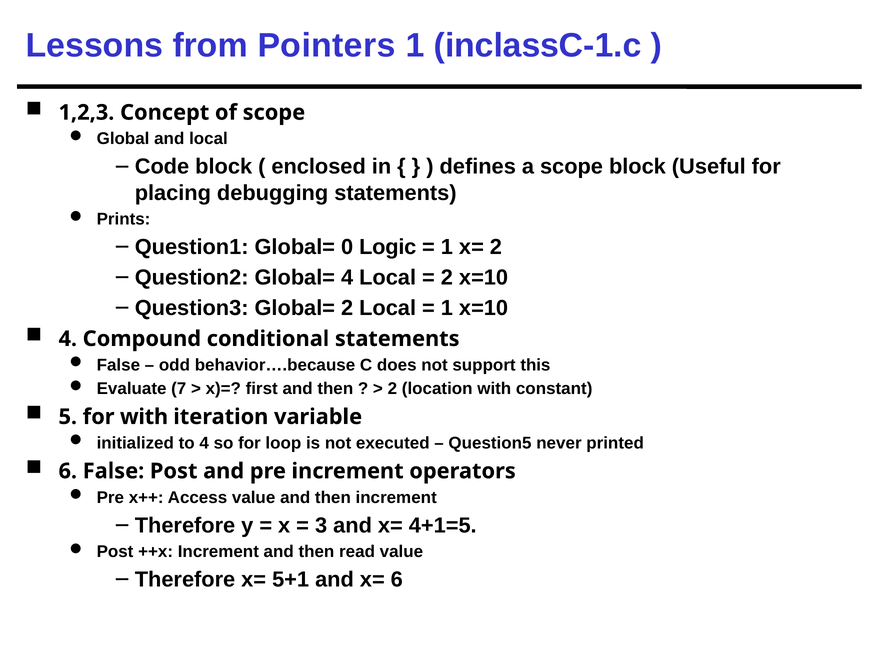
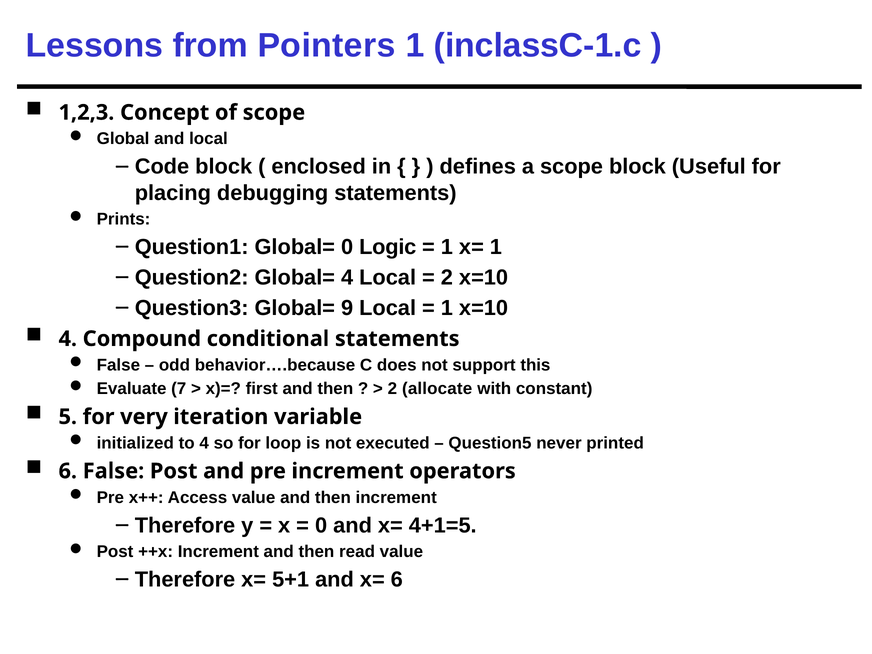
x= 2: 2 -> 1
Global= 2: 2 -> 9
location: location -> allocate
for with: with -> very
3 at (321, 525): 3 -> 0
